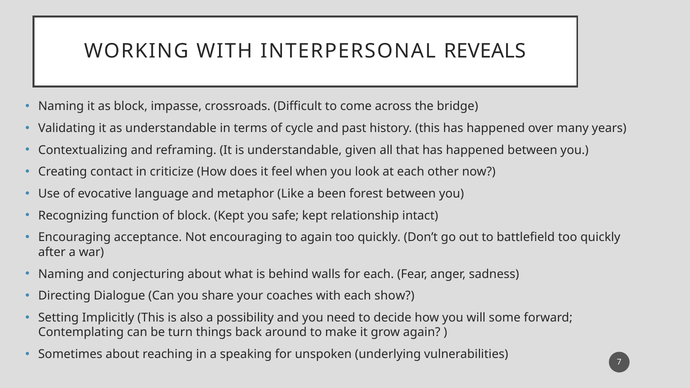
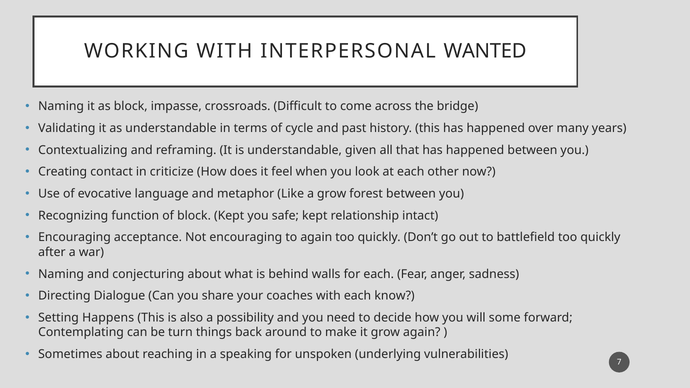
REVEALS: REVEALS -> WANTED
a been: been -> grow
show: show -> know
Implicitly: Implicitly -> Happens
